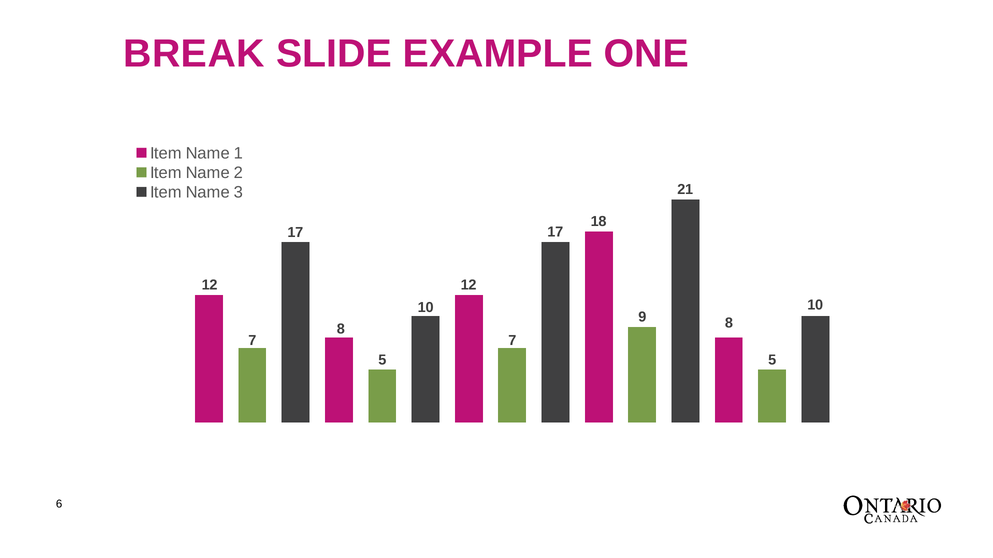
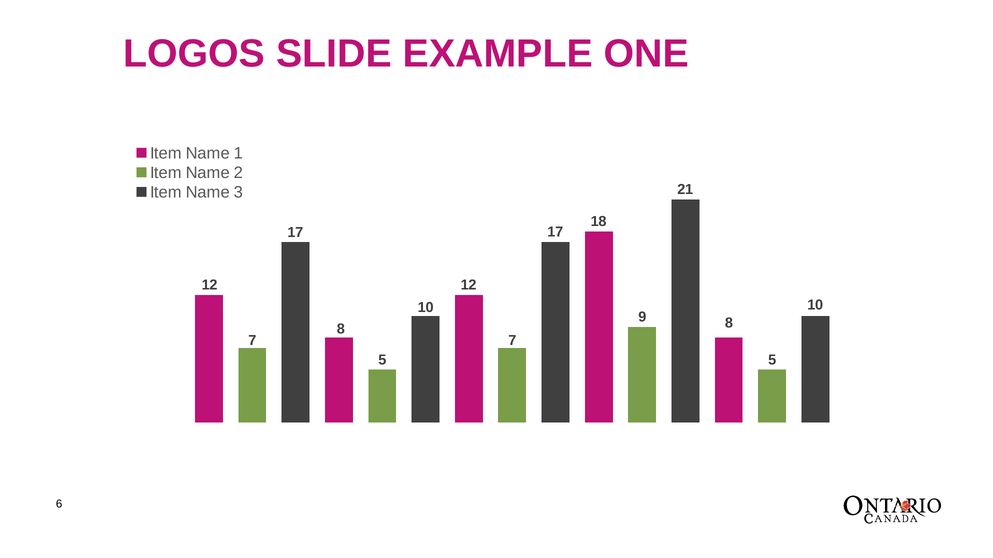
BREAK: BREAK -> LOGOS
